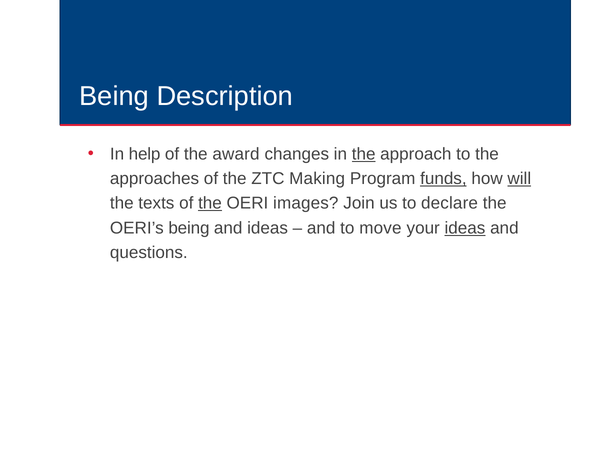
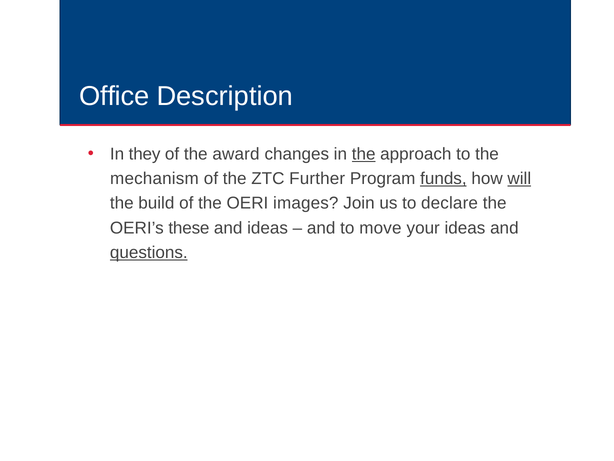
Being at (114, 96): Being -> Office
help: help -> they
approaches: approaches -> mechanism
Making: Making -> Further
texts: texts -> build
the at (210, 203) underline: present -> none
OERI’s being: being -> these
ideas at (465, 228) underline: present -> none
questions underline: none -> present
